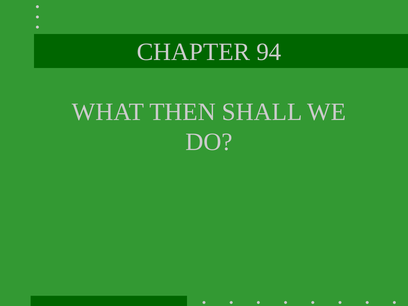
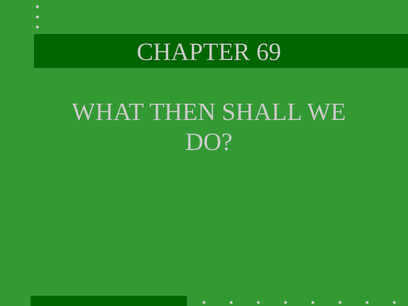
94: 94 -> 69
